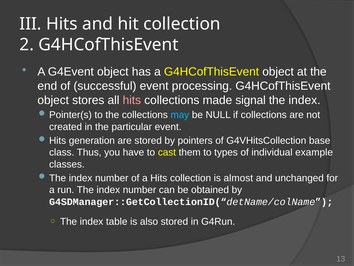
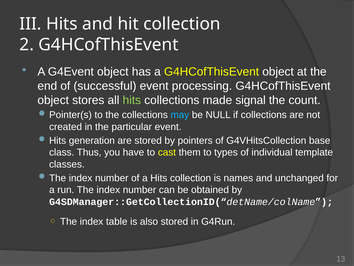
hits at (132, 100) colour: pink -> light green
index at (305, 100): index -> count
example: example -> template
almost: almost -> names
